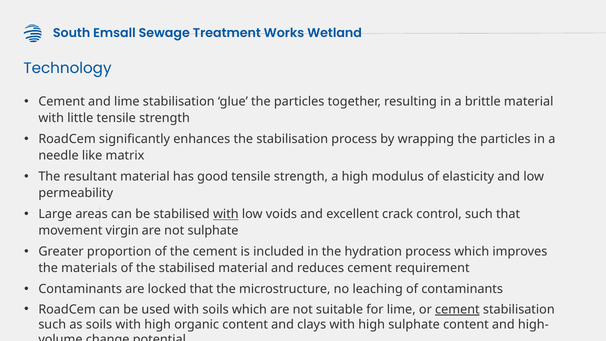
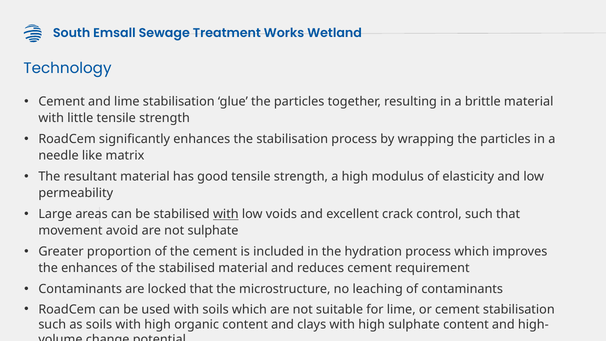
virgin: virgin -> avoid
the materials: materials -> enhances
cement at (457, 309) underline: present -> none
